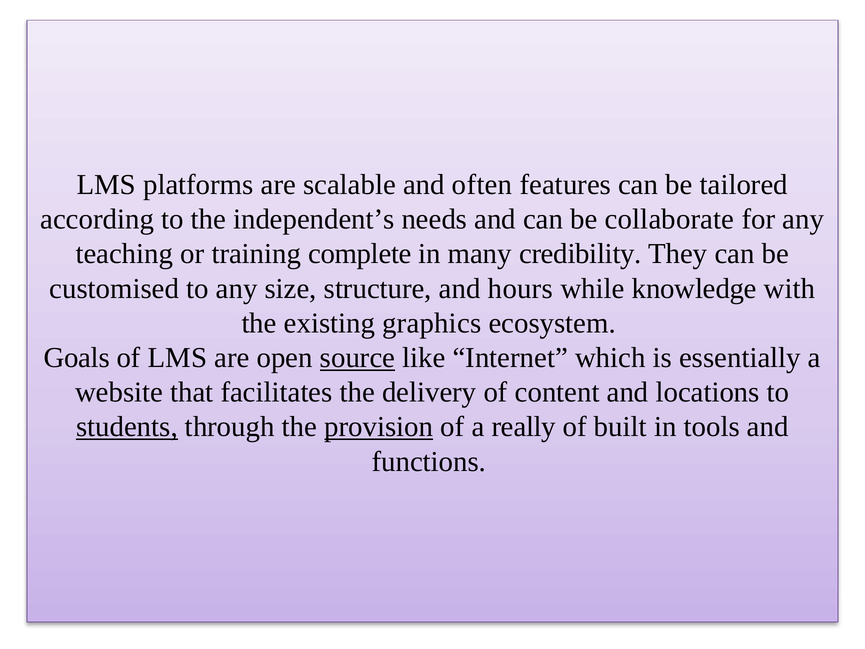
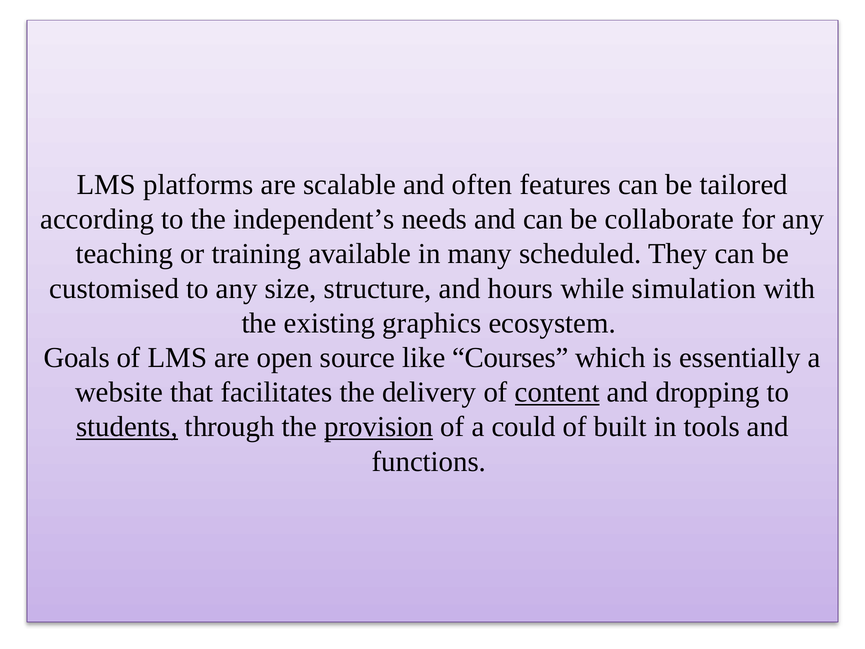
complete: complete -> available
credibility: credibility -> scheduled
knowledge: knowledge -> simulation
source underline: present -> none
Internet: Internet -> Courses
content underline: none -> present
locations: locations -> dropping
really: really -> could
